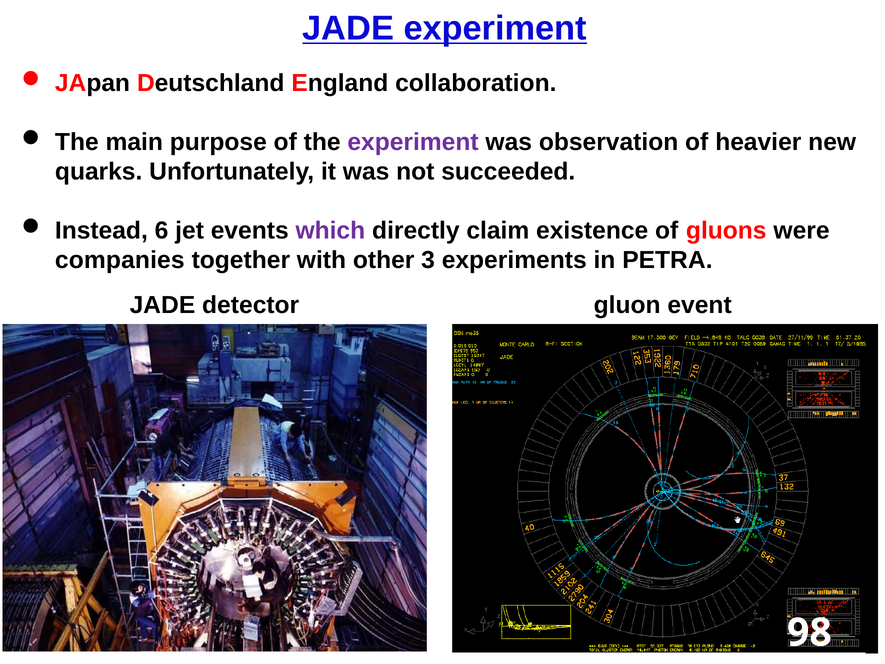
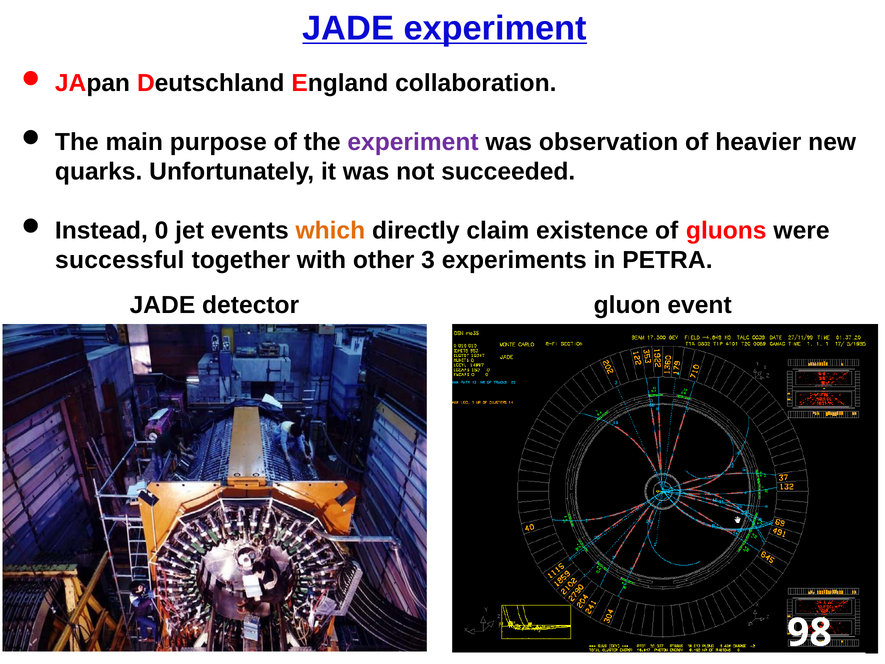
6: 6 -> 0
which colour: purple -> orange
companies: companies -> successful
